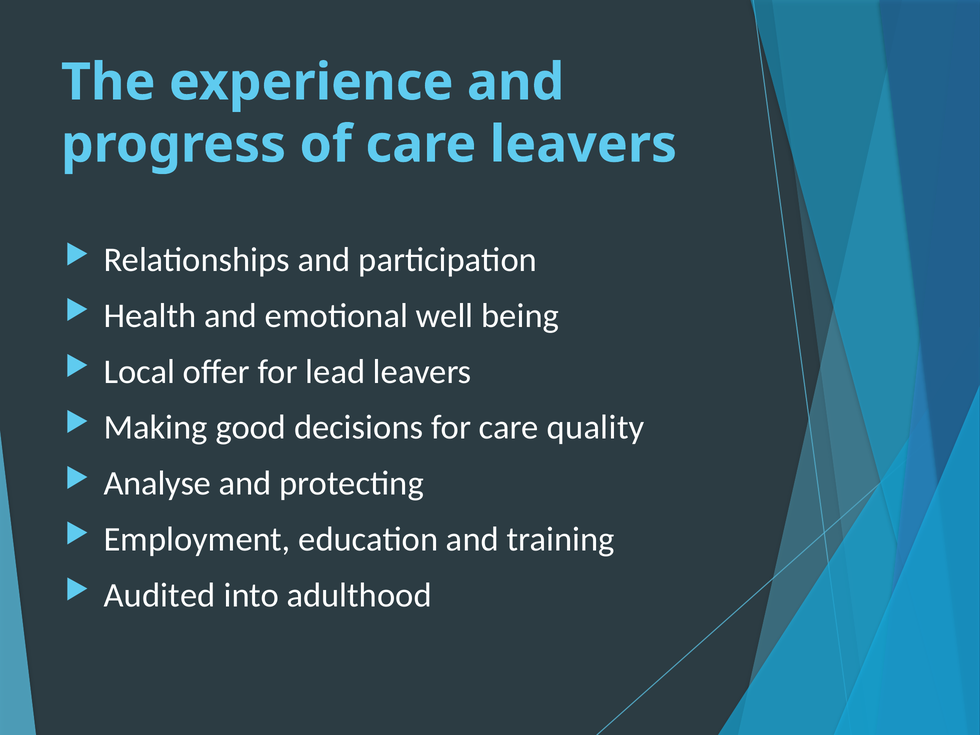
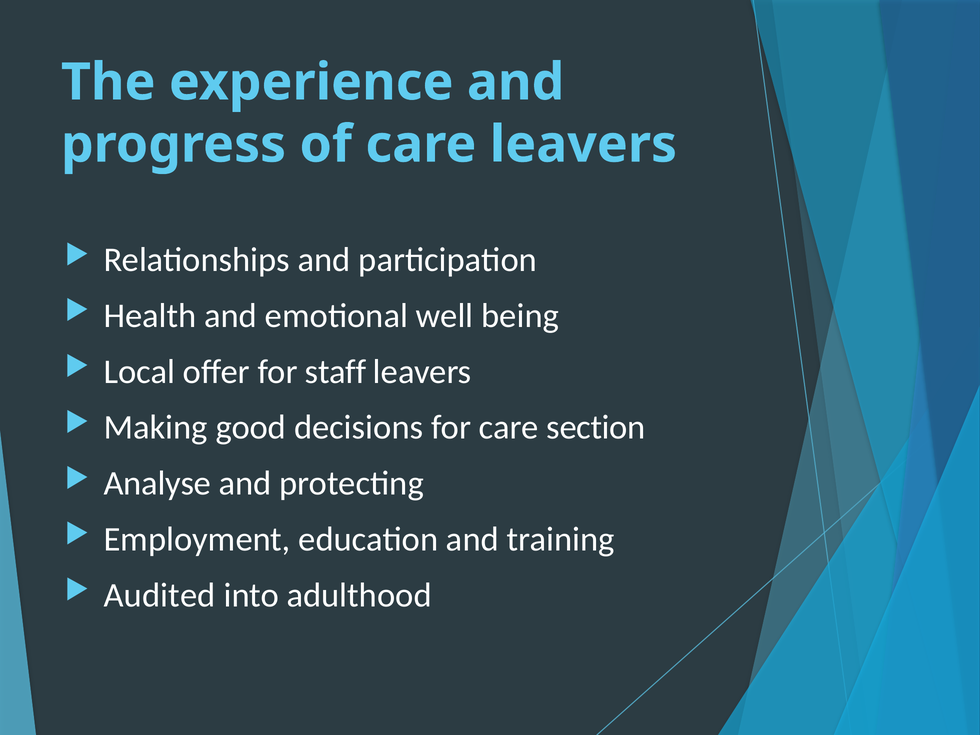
lead: lead -> staff
quality: quality -> section
